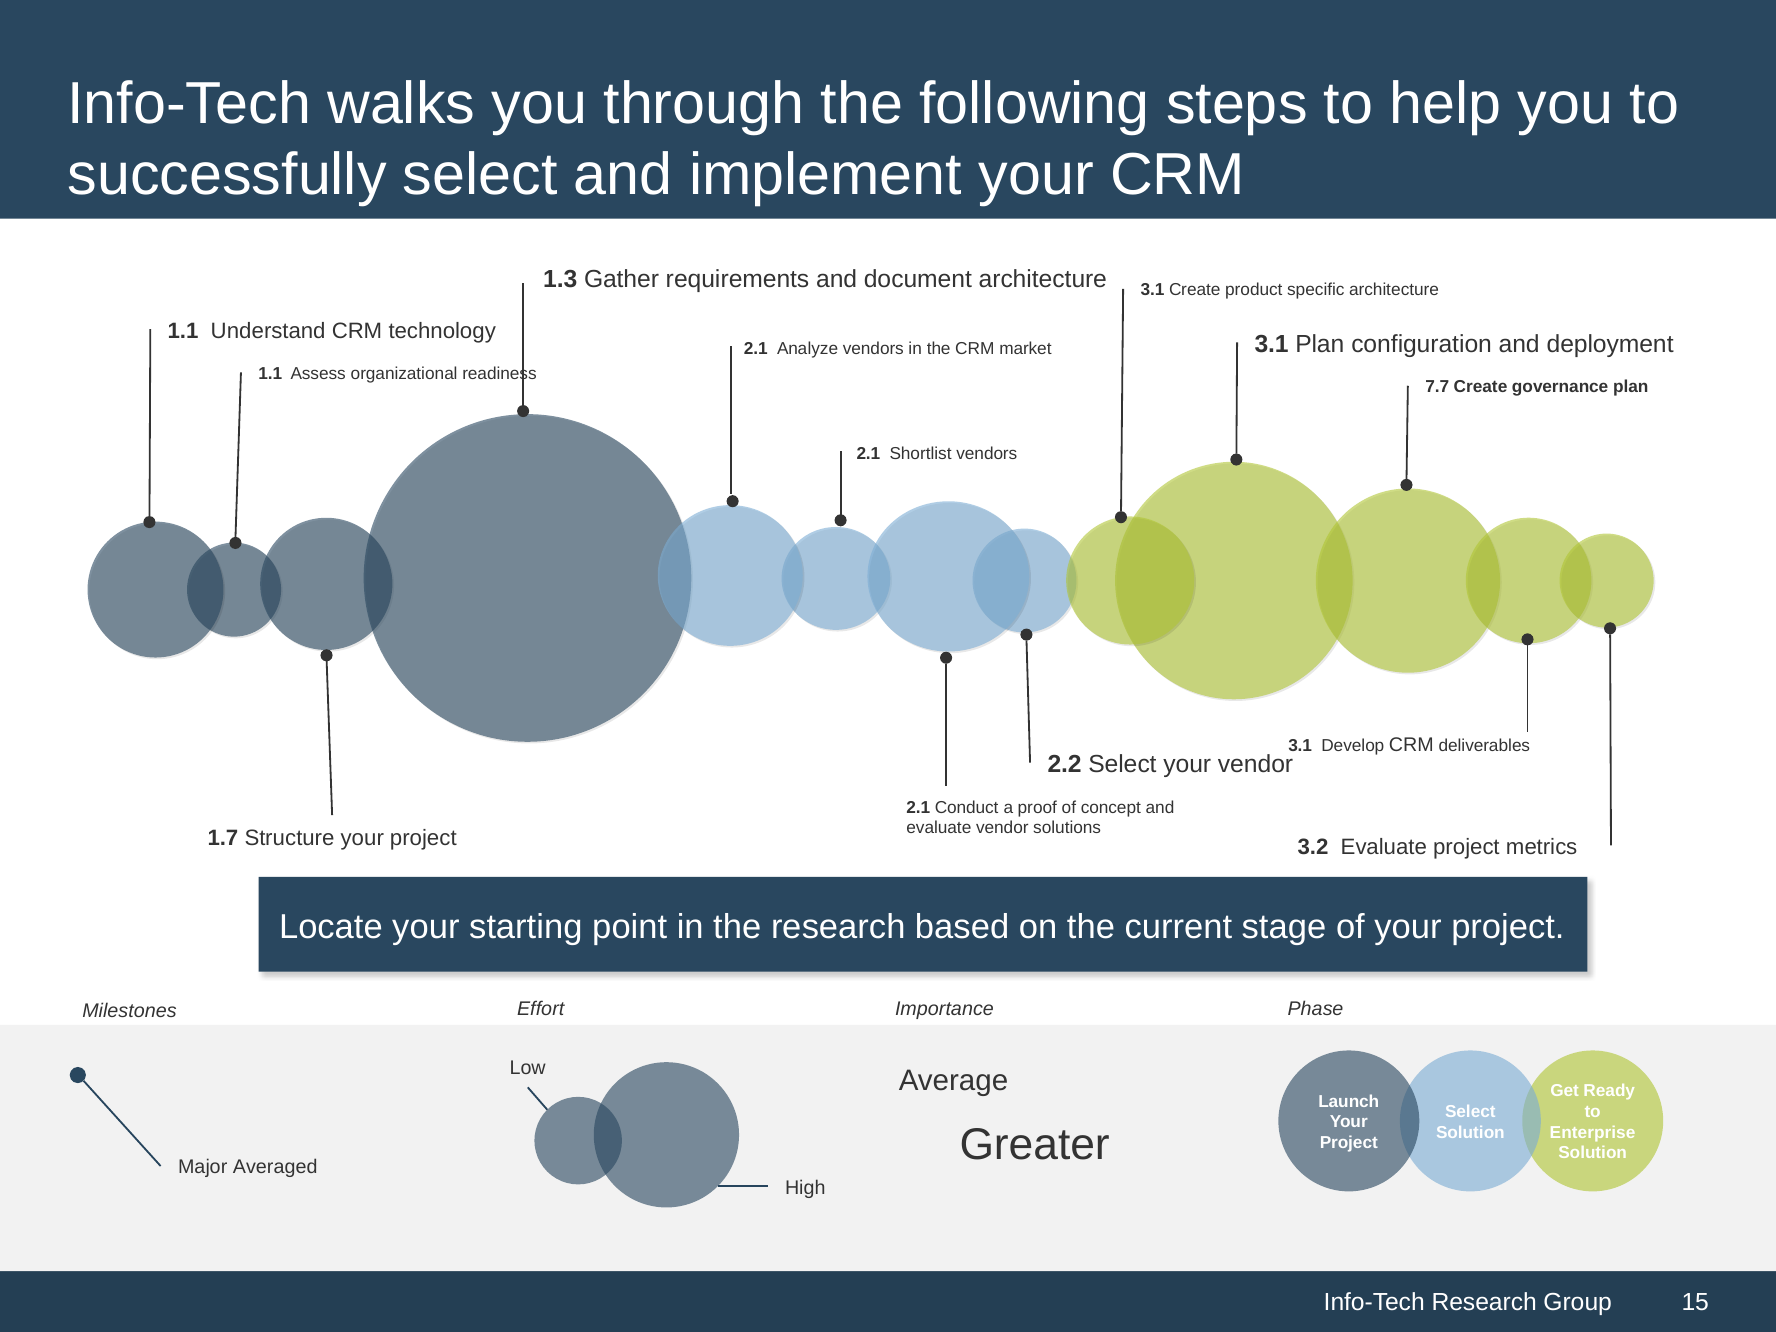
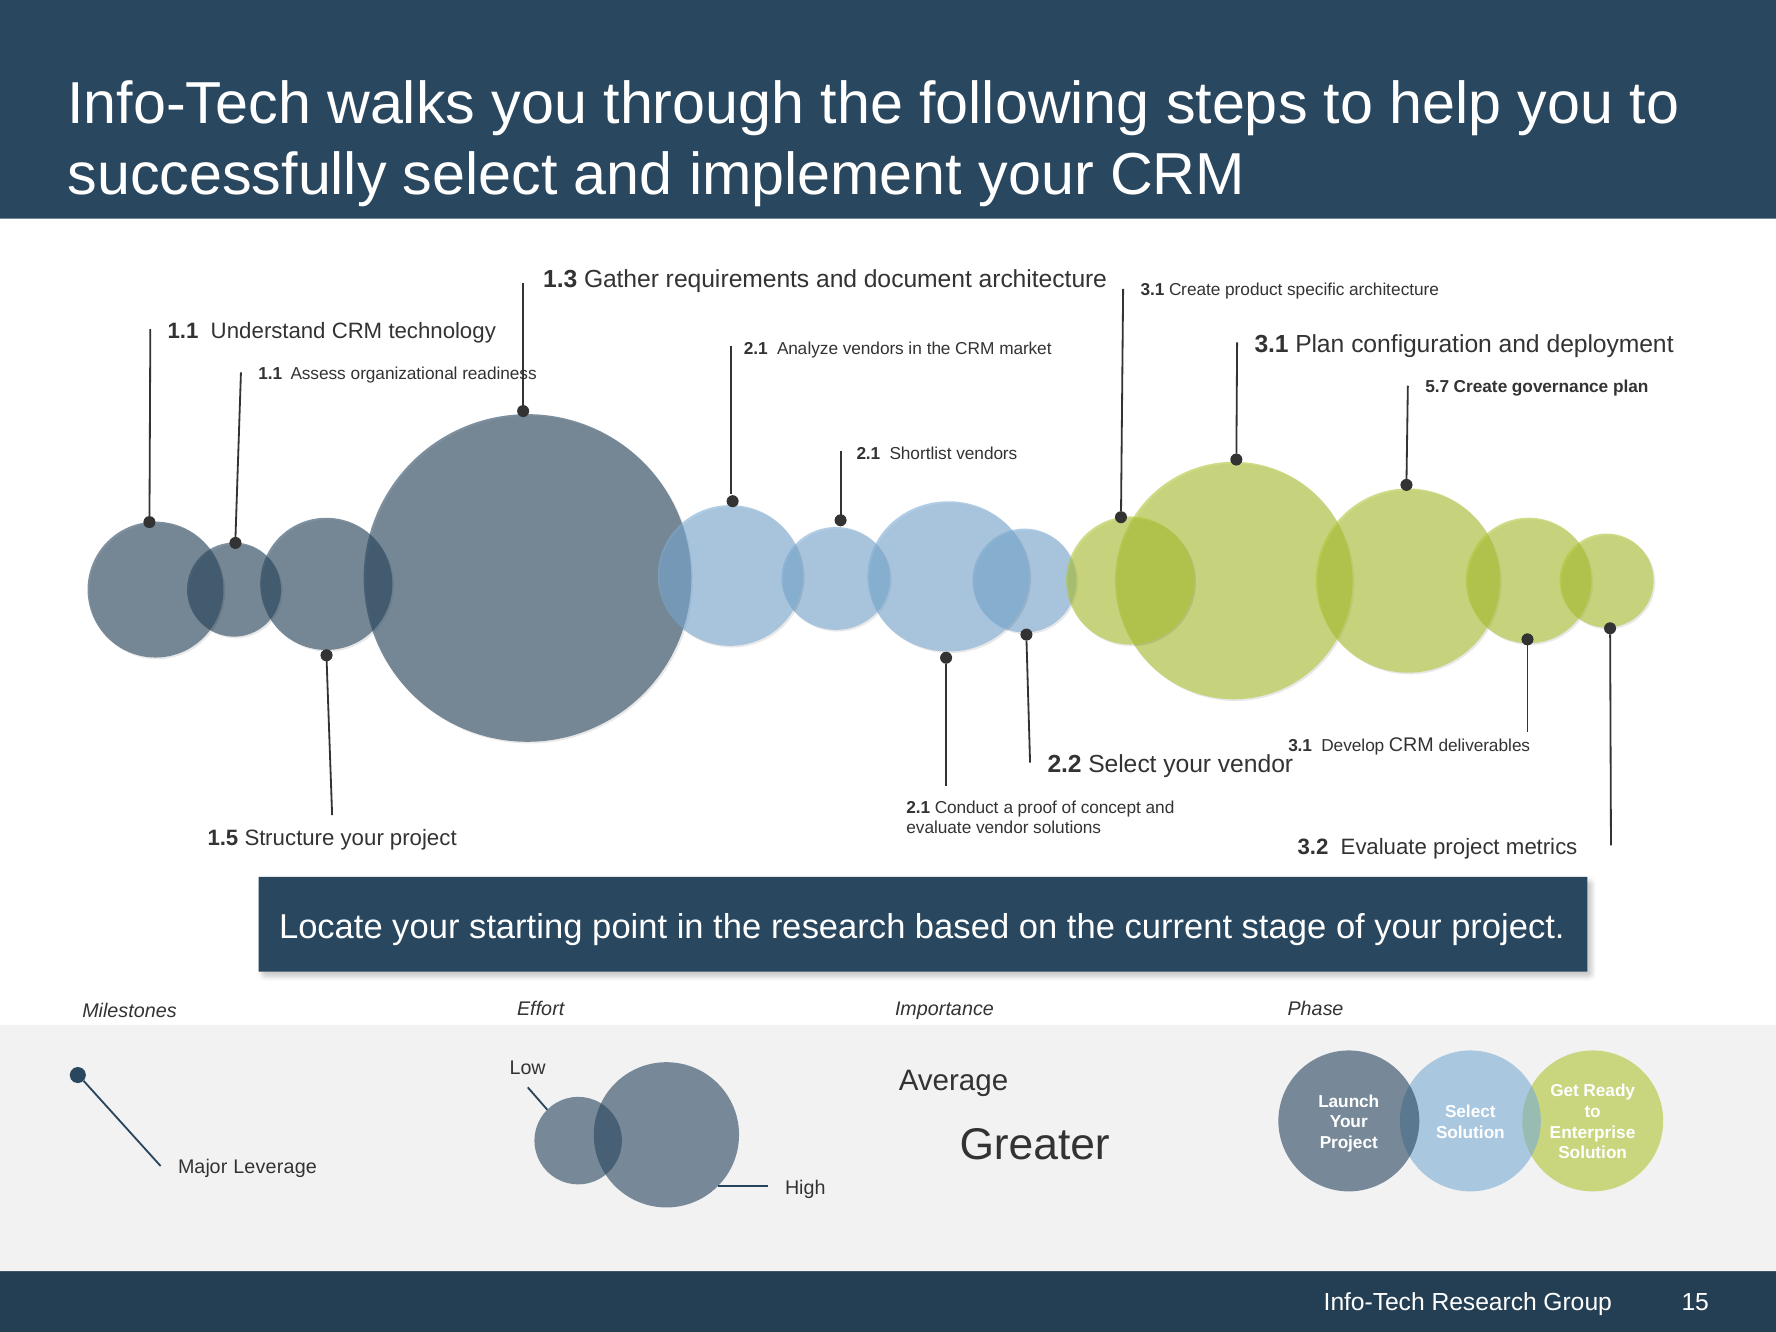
7.7: 7.7 -> 5.7
1.7: 1.7 -> 1.5
Averaged: Averaged -> Leverage
